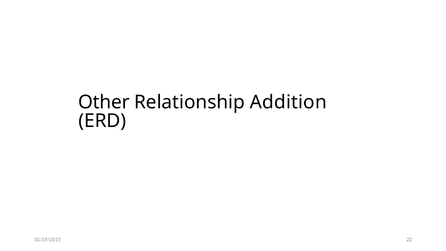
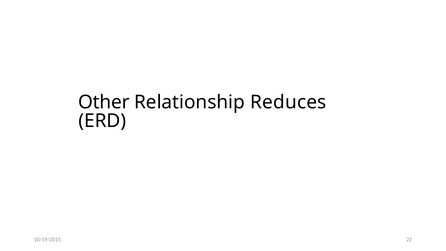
Addition: Addition -> Reduces
